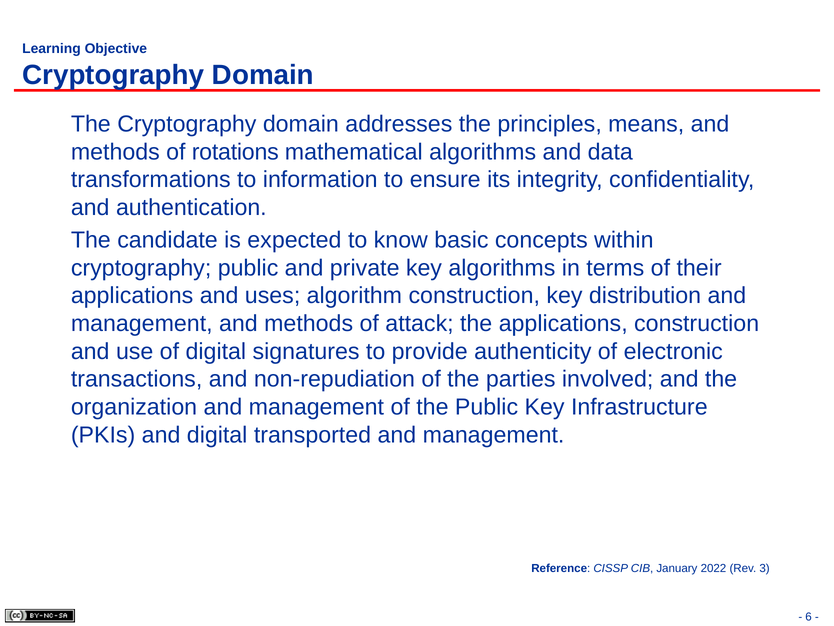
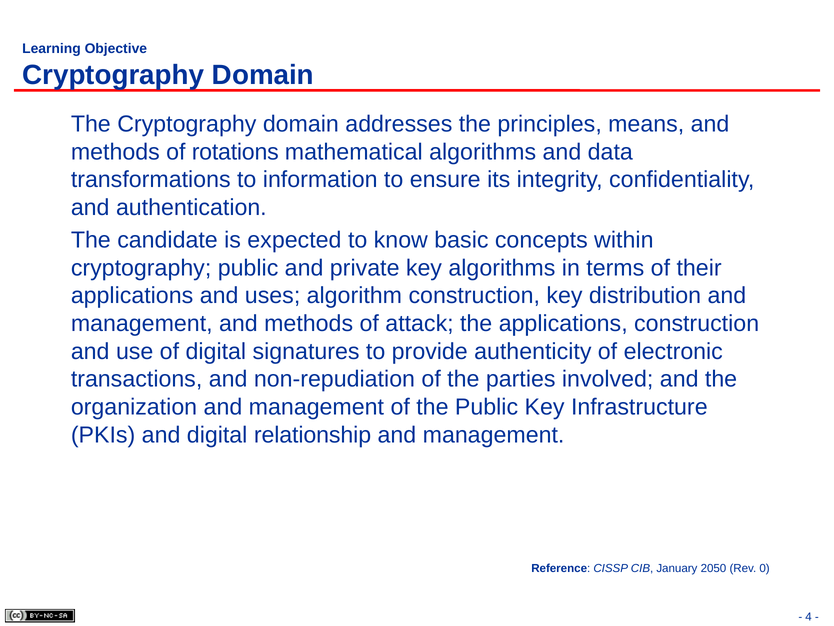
transported: transported -> relationship
2022: 2022 -> 2050
3: 3 -> 0
6: 6 -> 4
